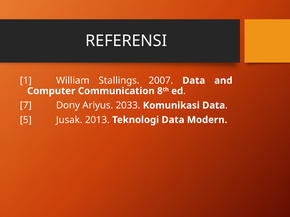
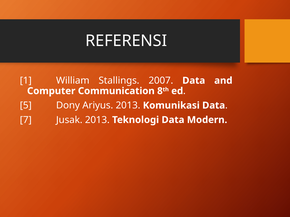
7: 7 -> 5
Ariyus 2033: 2033 -> 2013
5: 5 -> 7
